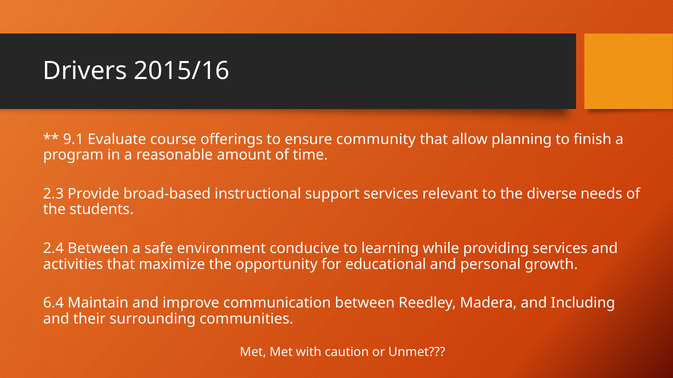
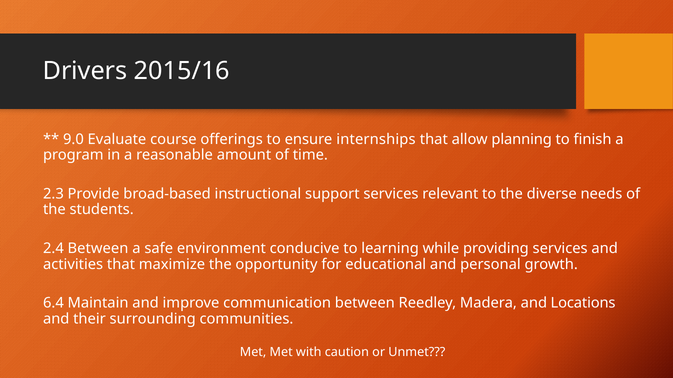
9.1: 9.1 -> 9.0
community: community -> internships
Including: Including -> Locations
